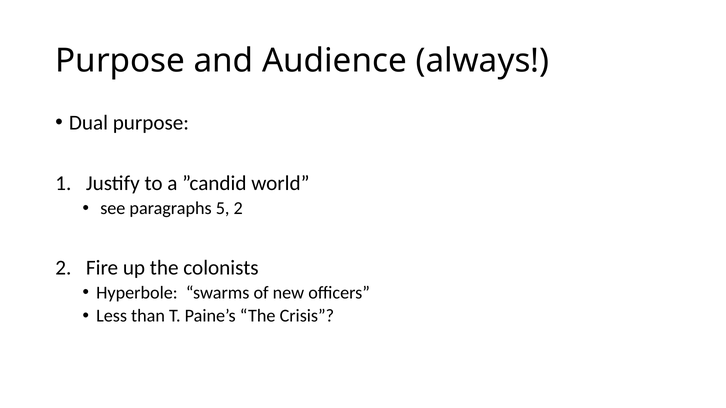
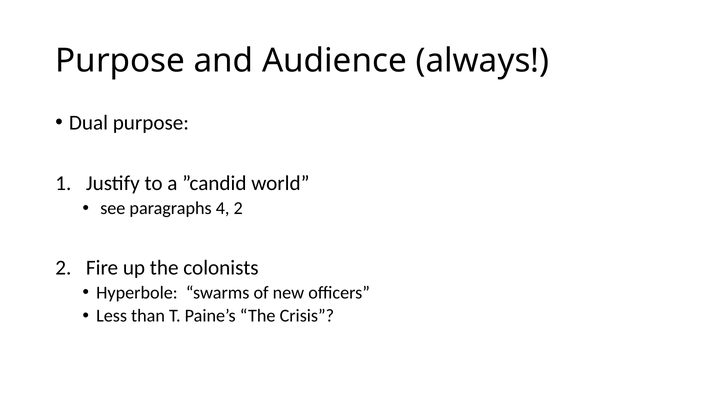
5: 5 -> 4
